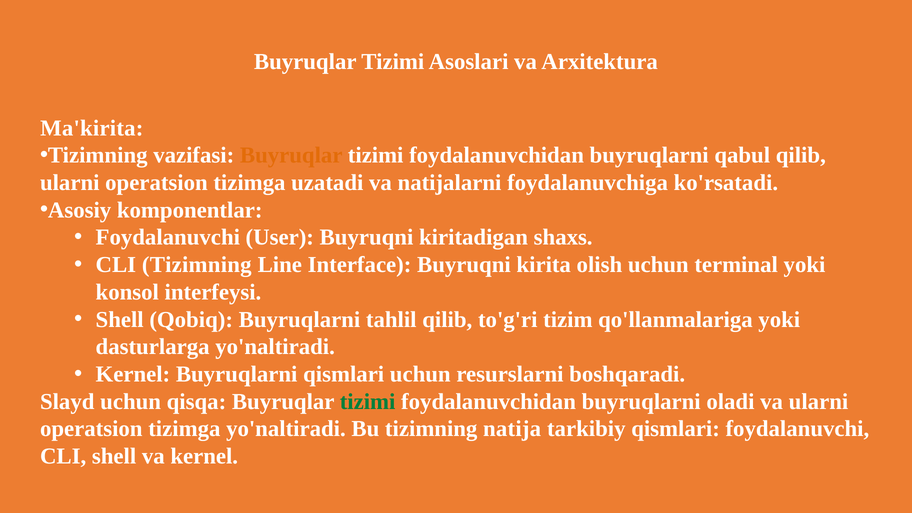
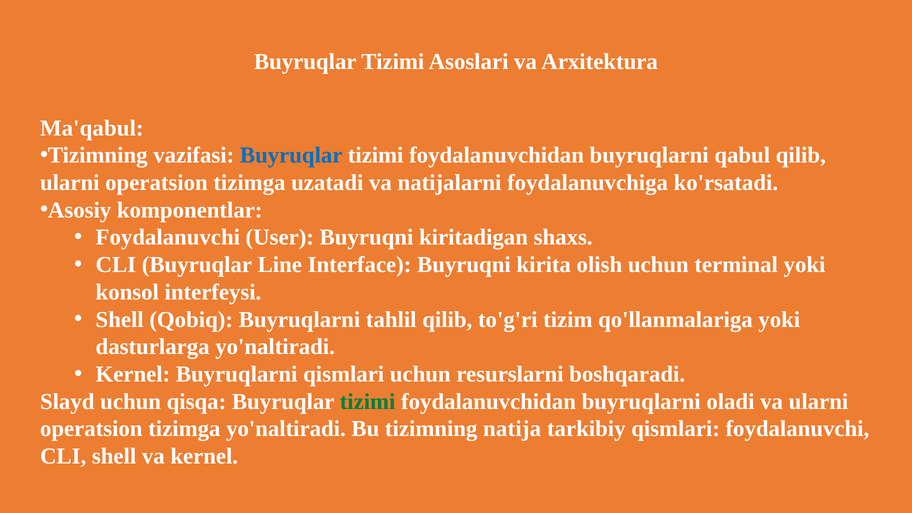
Ma'kirita: Ma'kirita -> Ma'qabul
Buyruqlar at (291, 155) colour: orange -> blue
CLI Tizimning: Tizimning -> Buyruqlar
